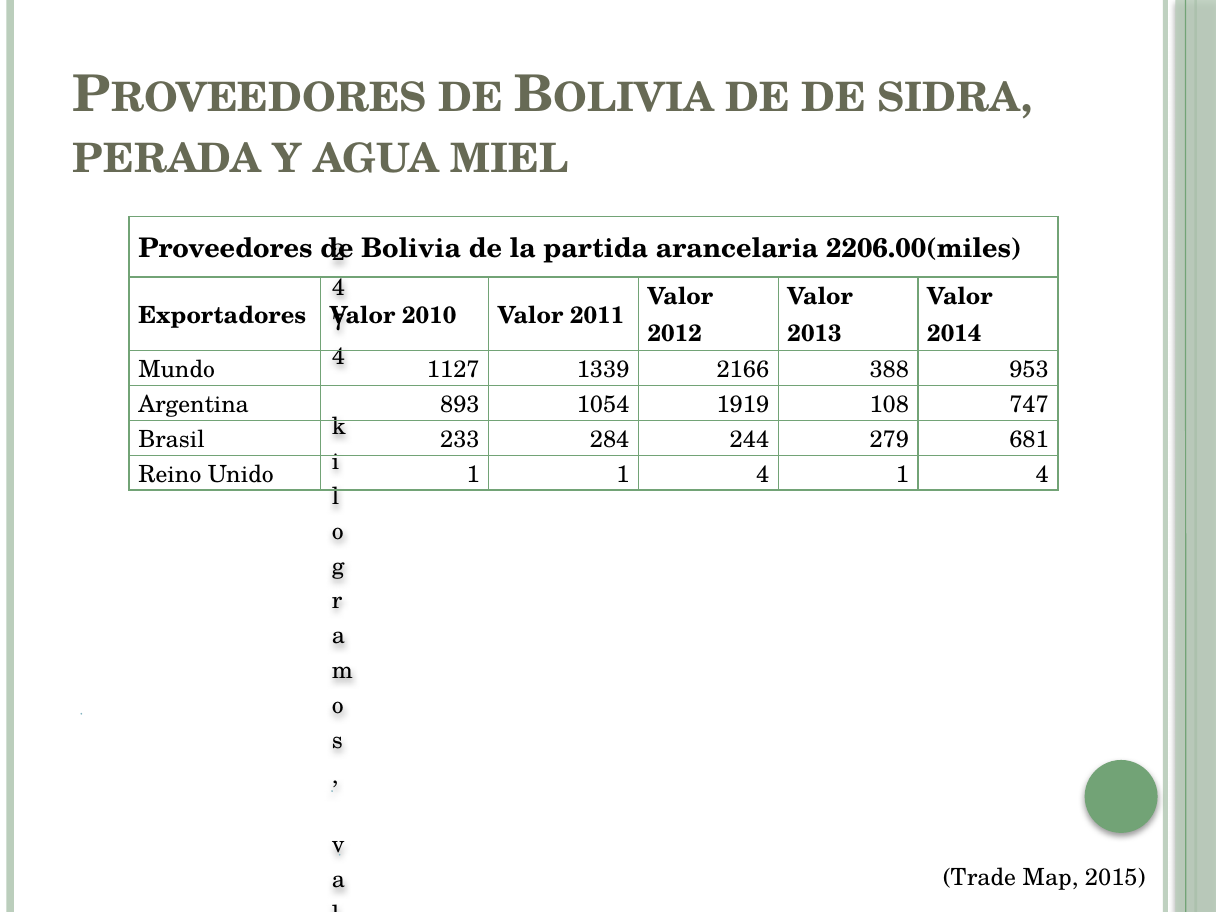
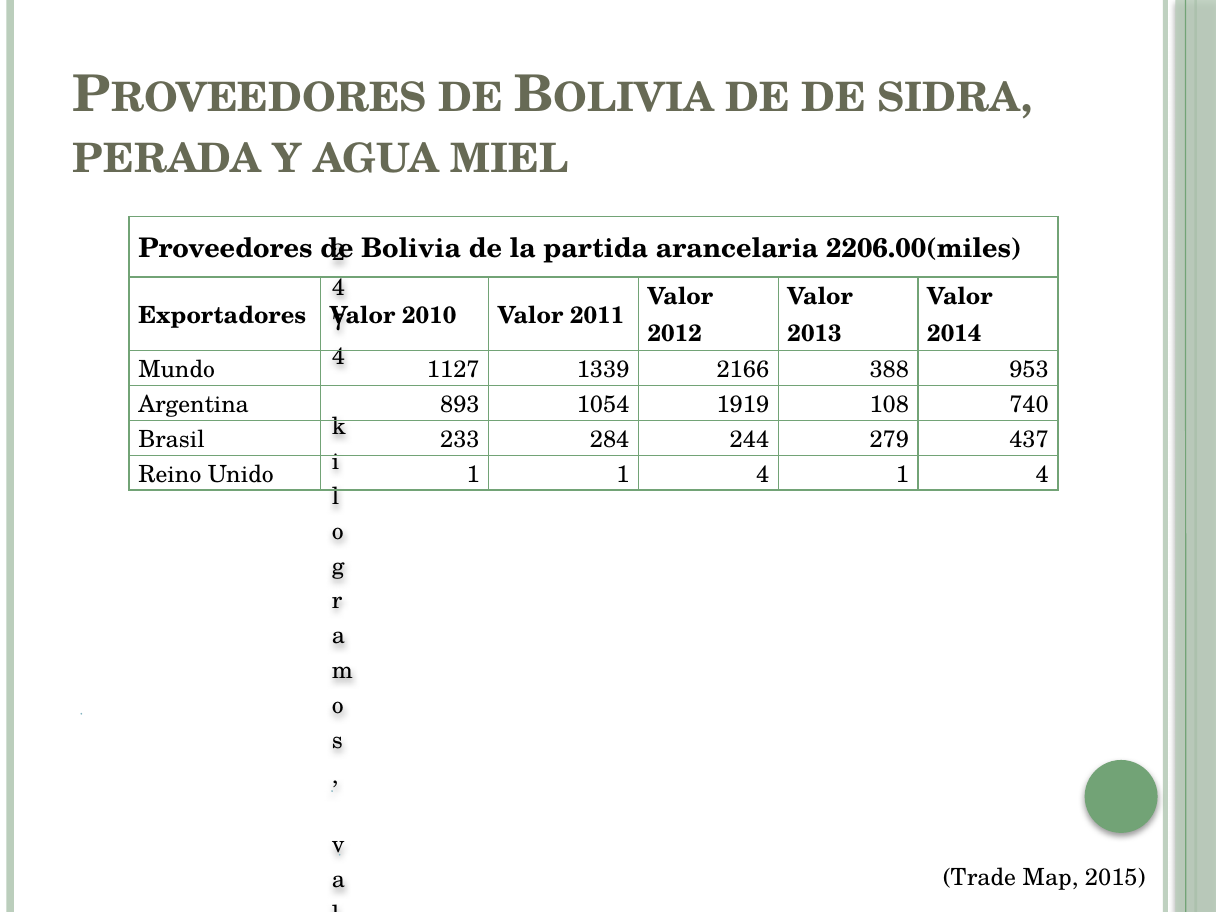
747: 747 -> 740
681: 681 -> 437
